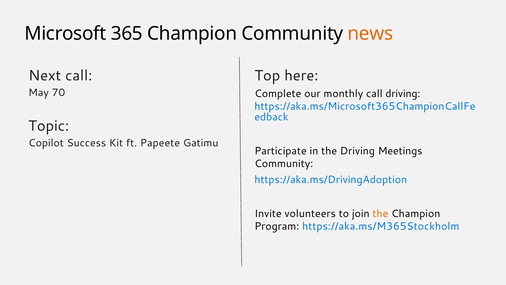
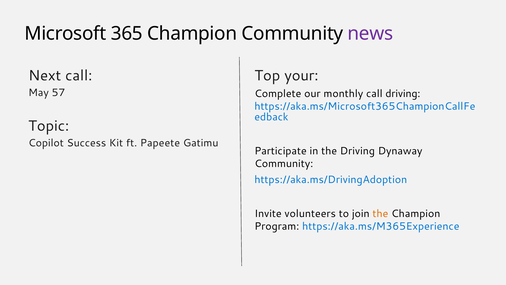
news colour: orange -> purple
here: here -> your
70: 70 -> 57
Meetings: Meetings -> Dynaway
https://aka.ms/M365Stockholm: https://aka.ms/M365Stockholm -> https://aka.ms/M365Experience
